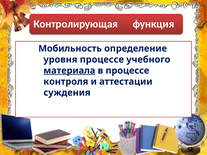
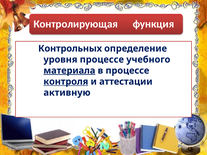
Мобильность: Мобильность -> Контрольных
контроля underline: none -> present
суждения: суждения -> активную
